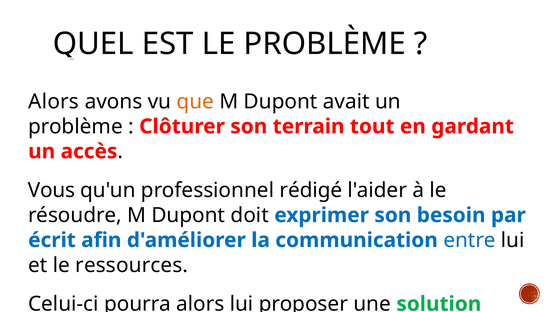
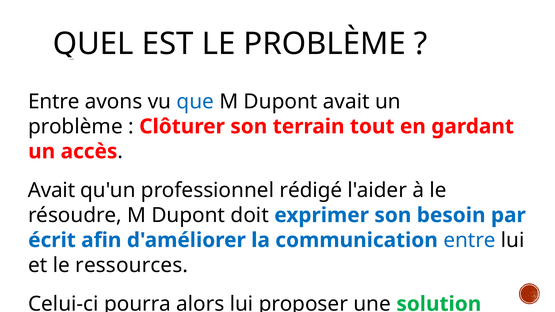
Alors at (54, 102): Alors -> Entre
que colour: orange -> blue
Vous at (52, 190): Vous -> Avait
